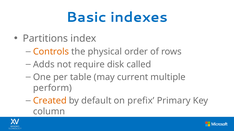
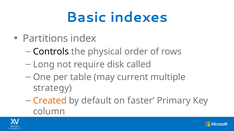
Controls colour: orange -> black
Adds: Adds -> Long
perform: perform -> strategy
prefix: prefix -> faster
